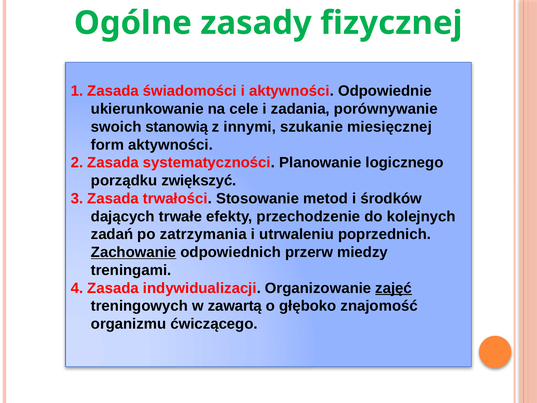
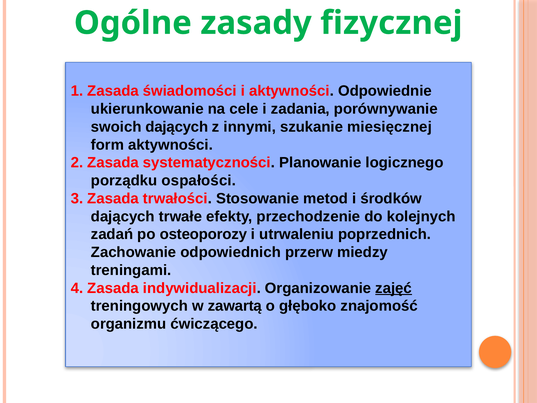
swoich stanowią: stanowią -> dających
zwiększyć: zwiększyć -> ospałości
zatrzymania: zatrzymania -> osteoporozy
Zachowanie underline: present -> none
